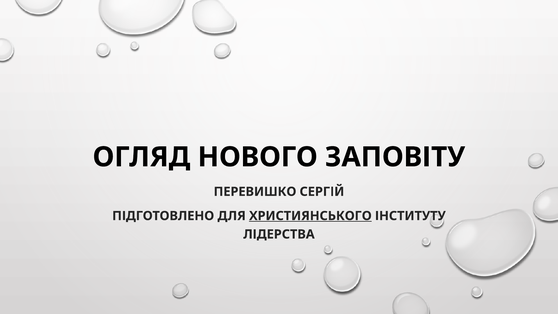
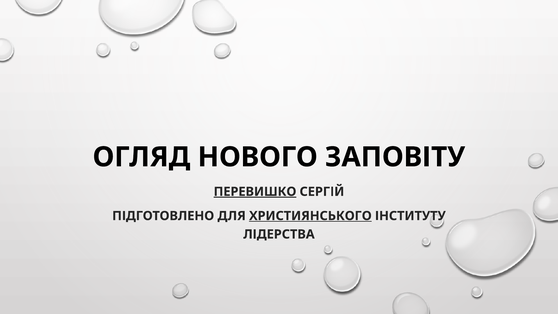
ПЕРЕВИШКО underline: none -> present
